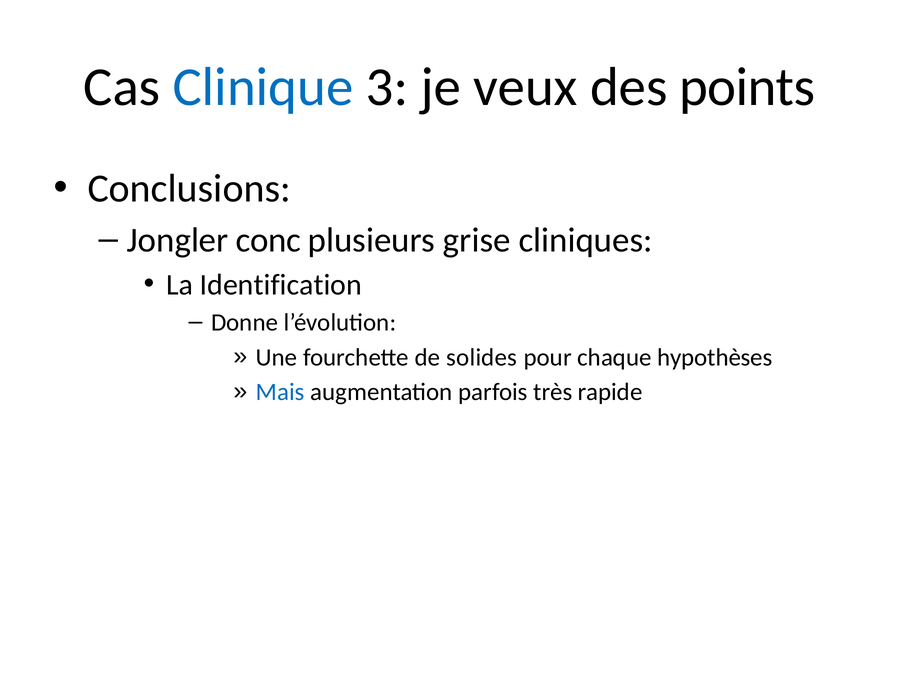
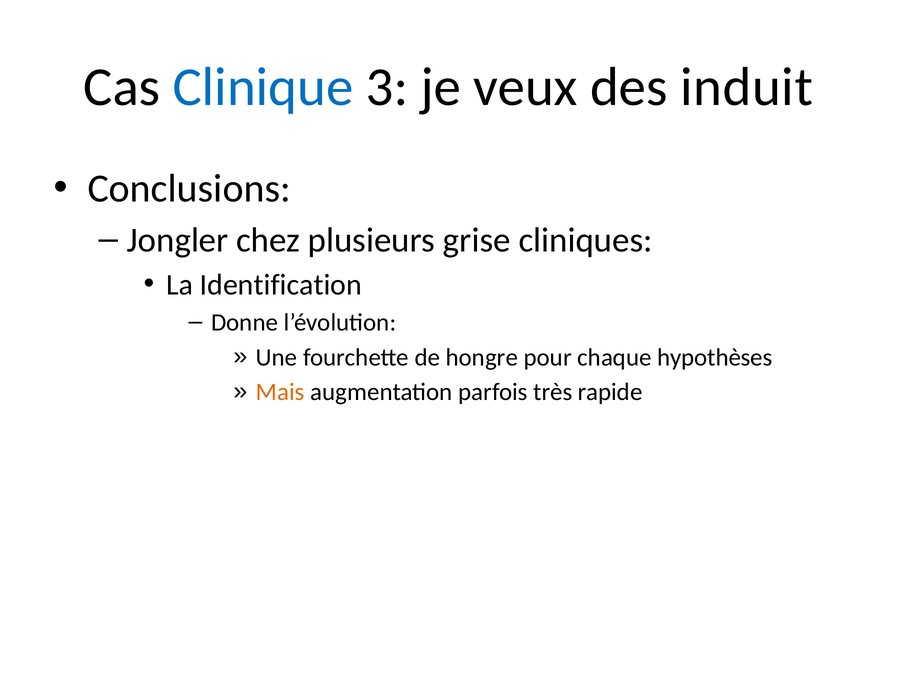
points: points -> induit
conc: conc -> chez
solides: solides -> hongre
Mais colour: blue -> orange
